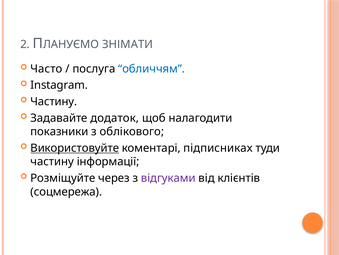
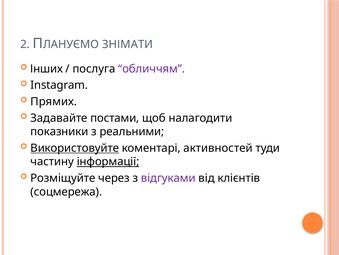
Часто: Часто -> Інших
обличчям colour: blue -> purple
Частину at (54, 101): Частину -> Прямих
додаток: додаток -> постами
облікового: облікового -> реальними
підписниках: підписниках -> активностей
інформації underline: none -> present
